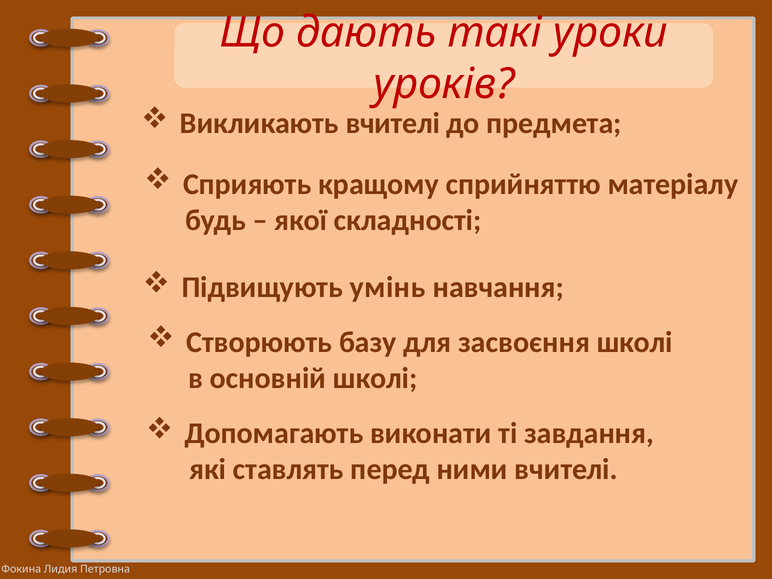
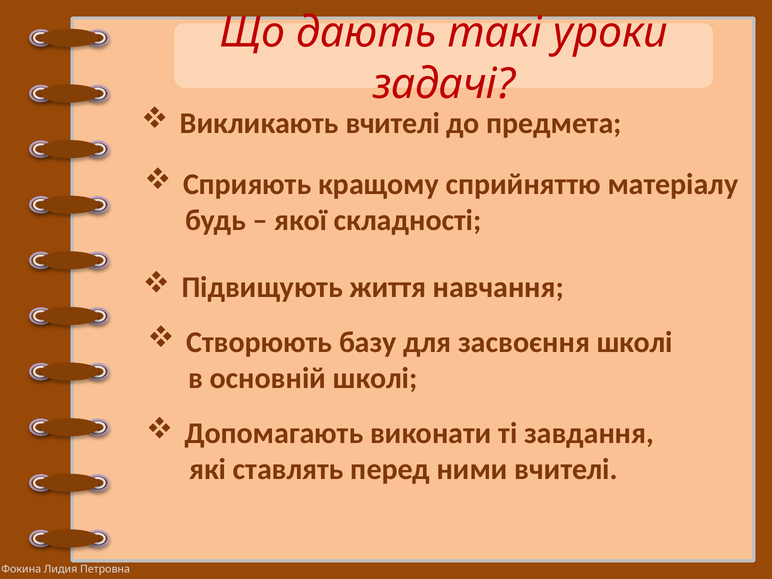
уроків: уроків -> задачі
умінь: умінь -> життя
